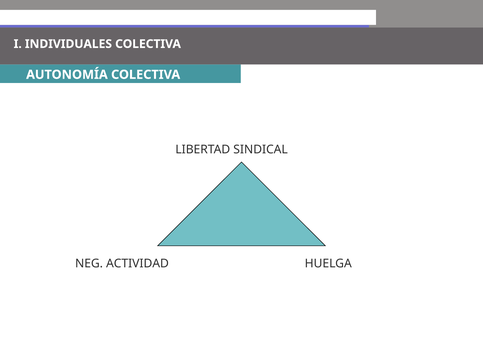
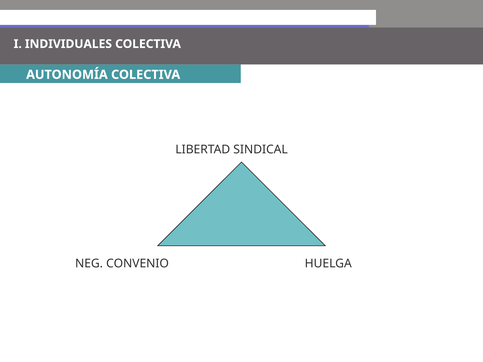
ACTIVIDAD: ACTIVIDAD -> CONVENIO
